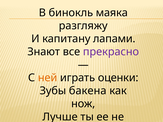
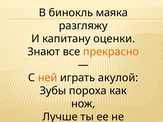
лапами: лапами -> оценки
прекрасно colour: purple -> orange
оценки: оценки -> акулой
бакена: бакена -> пороха
